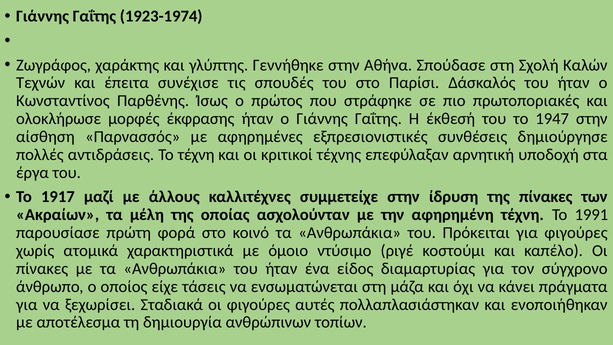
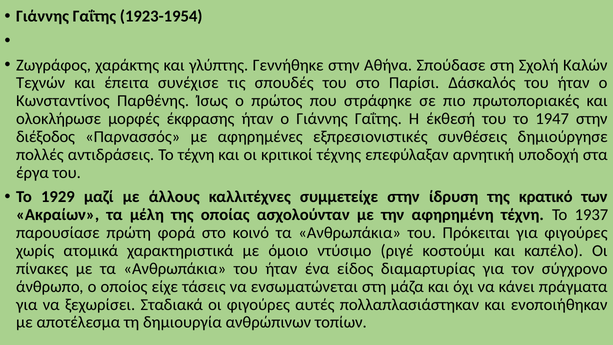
1923-1974: 1923-1974 -> 1923-1954
αίσθηση: αίσθηση -> διέξοδος
1917: 1917 -> 1929
της πίνακες: πίνακες -> κρατικό
1991: 1991 -> 1937
